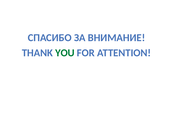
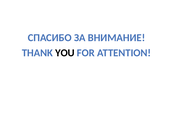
YOU colour: green -> black
